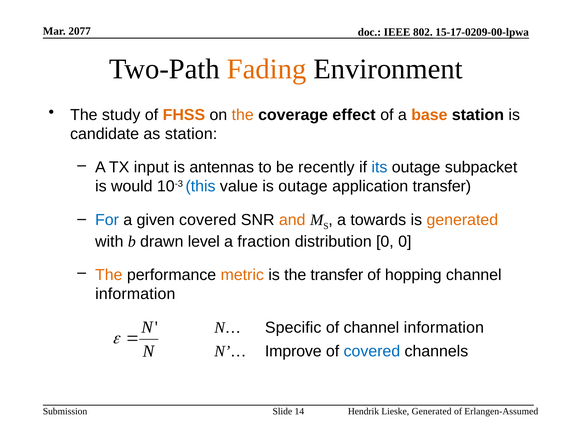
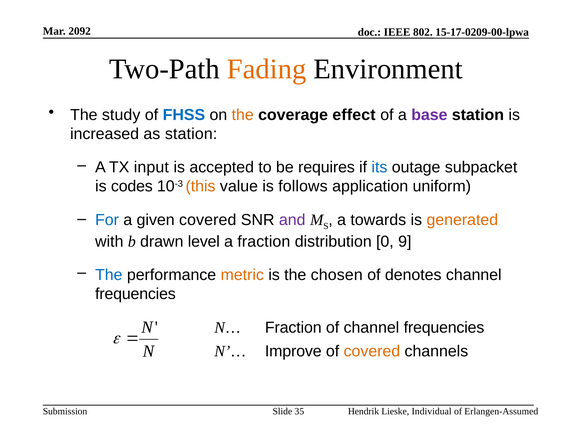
2077: 2077 -> 2092
FHSS colour: orange -> blue
base colour: orange -> purple
candidate: candidate -> increased
antennas: antennas -> accepted
recently: recently -> requires
would: would -> codes
this colour: blue -> orange
is outage: outage -> follows
application transfer: transfer -> uniform
and colour: orange -> purple
0 0: 0 -> 9
The at (109, 275) colour: orange -> blue
the transfer: transfer -> chosen
hopping: hopping -> denotes
information at (135, 294): information -> frequencies
N… Specific: Specific -> Fraction
of channel information: information -> frequencies
covered at (372, 351) colour: blue -> orange
14: 14 -> 35
Lieske Generated: Generated -> Individual
